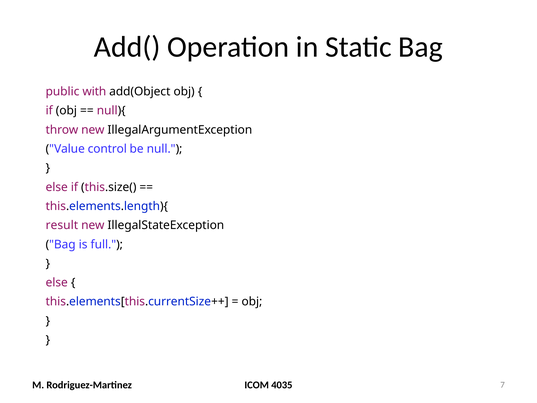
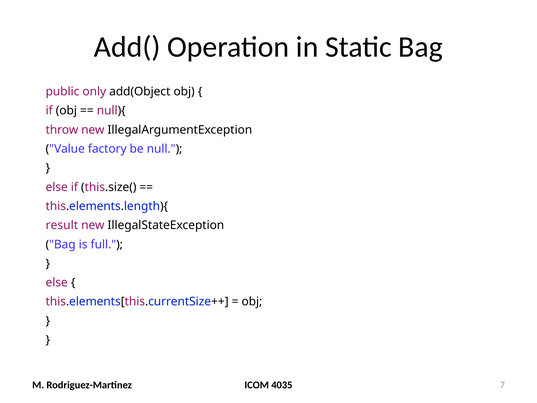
with: with -> only
control: control -> factory
